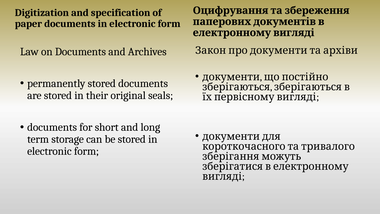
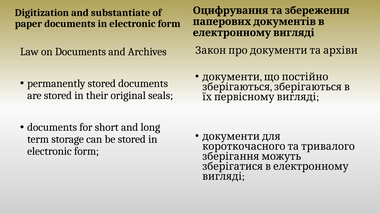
specification: specification -> substantiate
